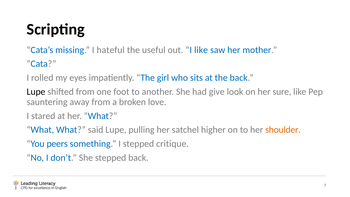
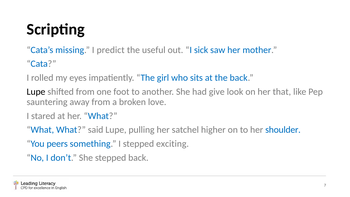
hateful: hateful -> predict
I like: like -> sick
sure: sure -> that
shoulder colour: orange -> blue
critique: critique -> exciting
